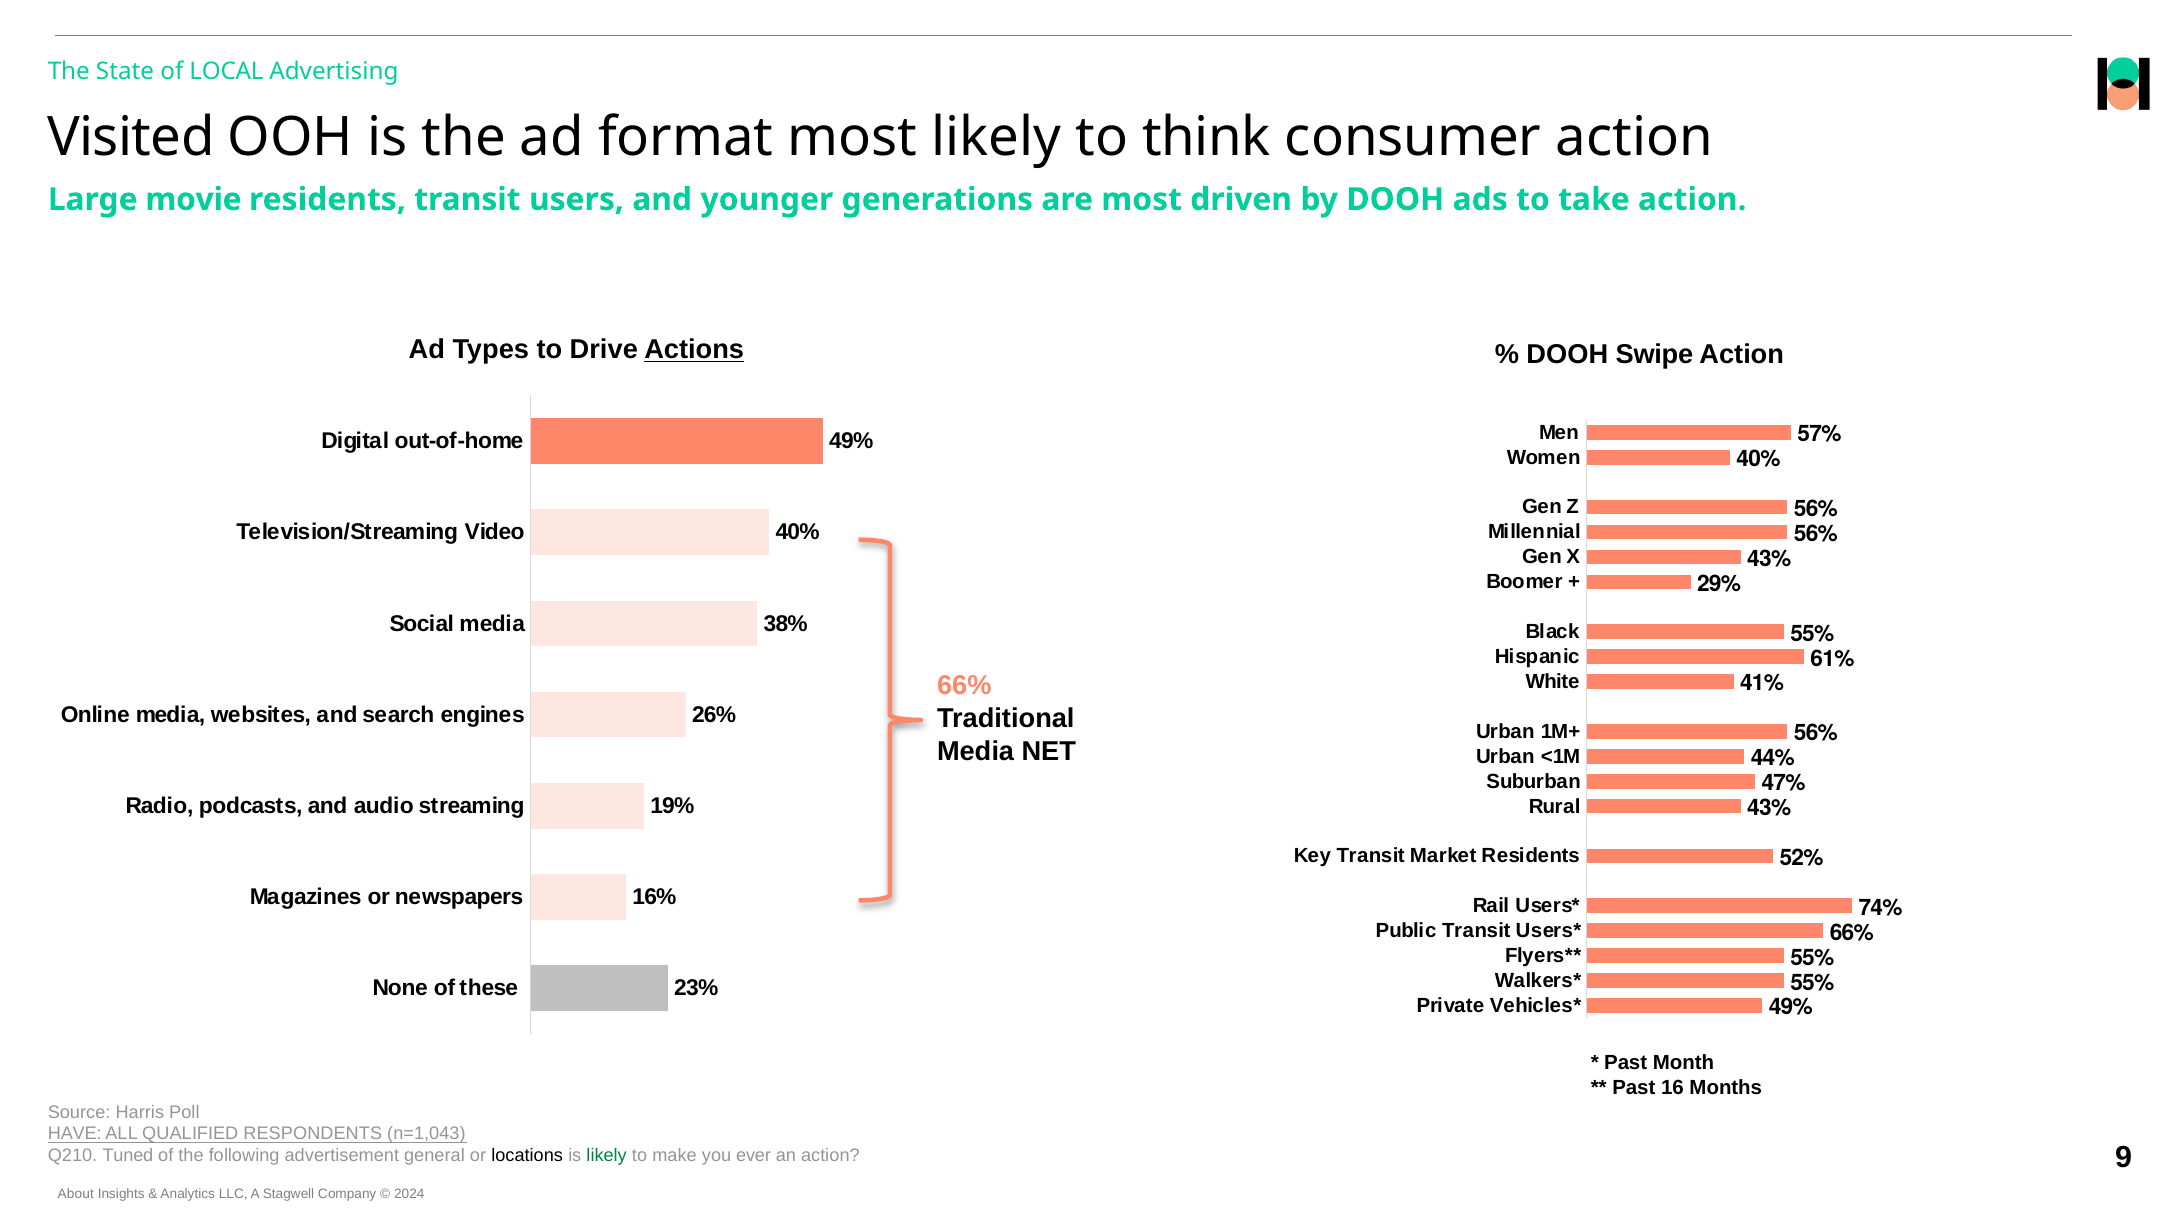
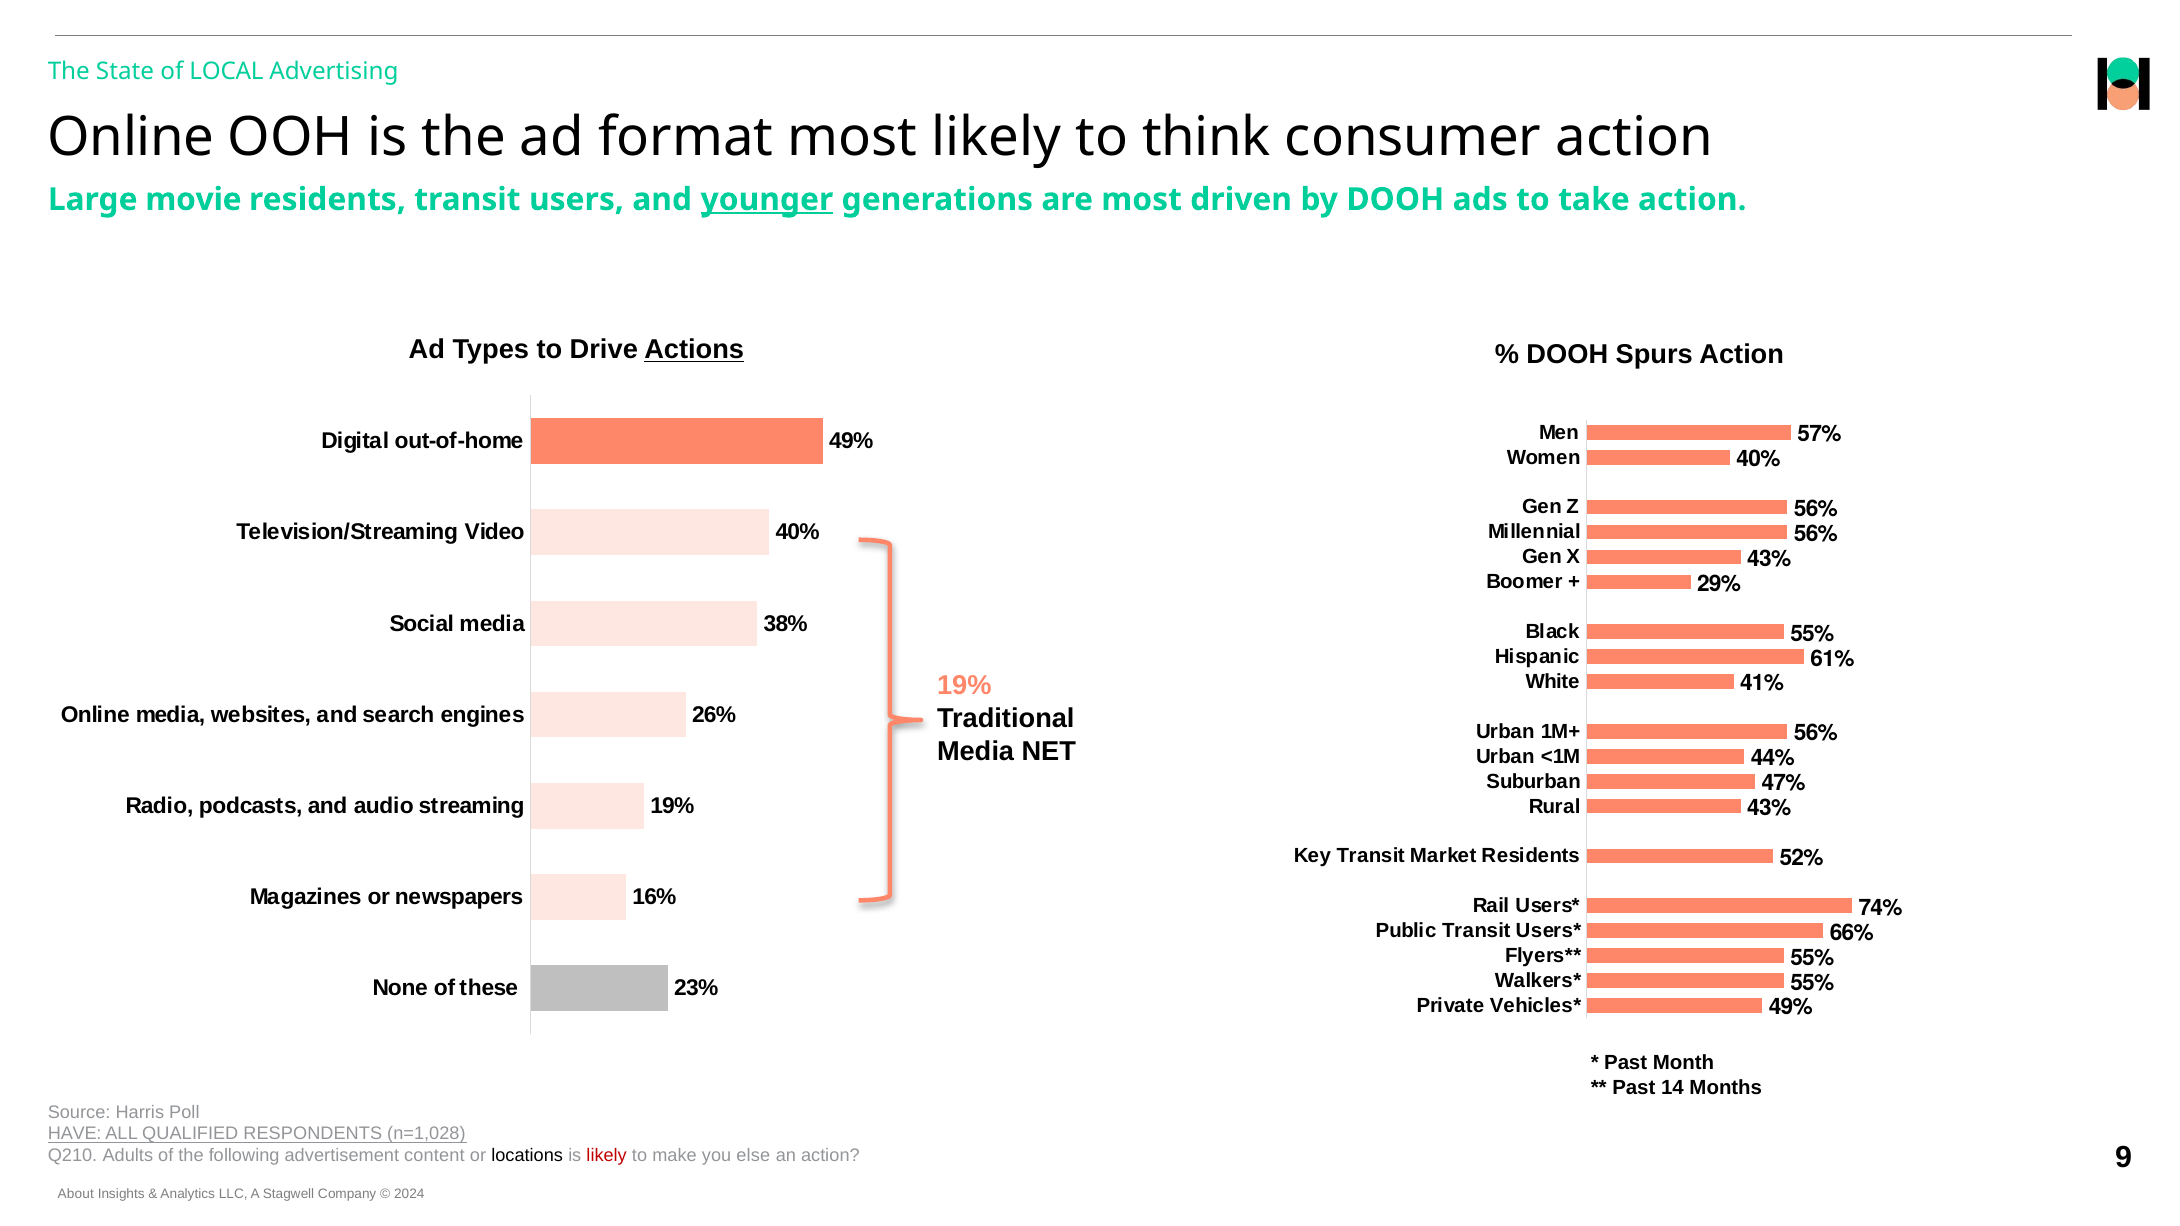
Visited at (131, 137): Visited -> Online
younger underline: none -> present
Swipe: Swipe -> Spurs
66% at (964, 686): 66% -> 19%
16: 16 -> 14
n=1,043: n=1,043 -> n=1,028
Tuned: Tuned -> Adults
general: general -> content
likely at (607, 1156) colour: green -> red
ever: ever -> else
